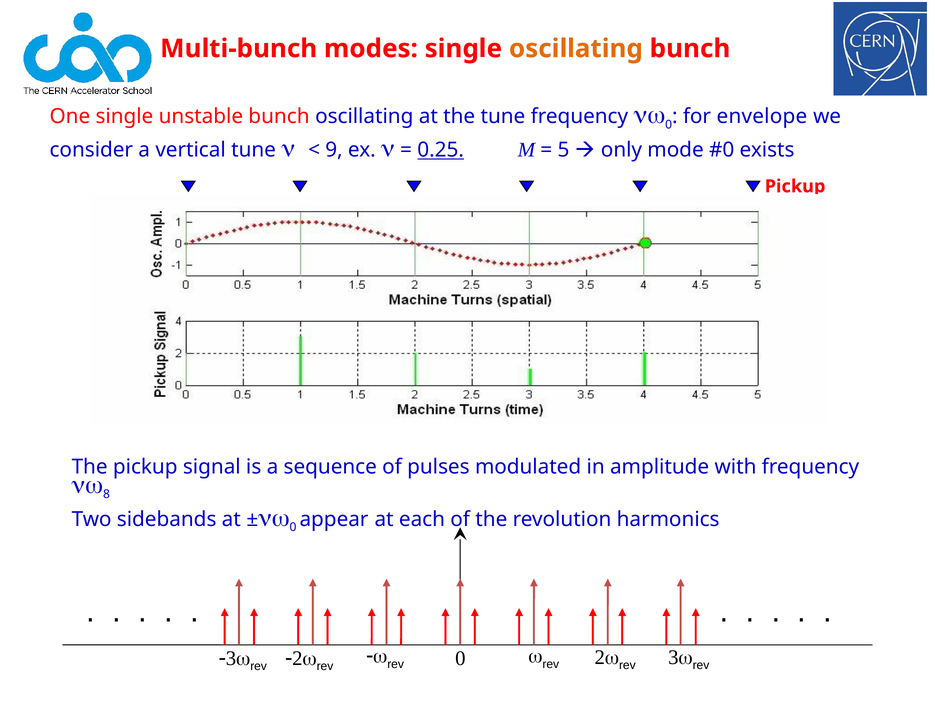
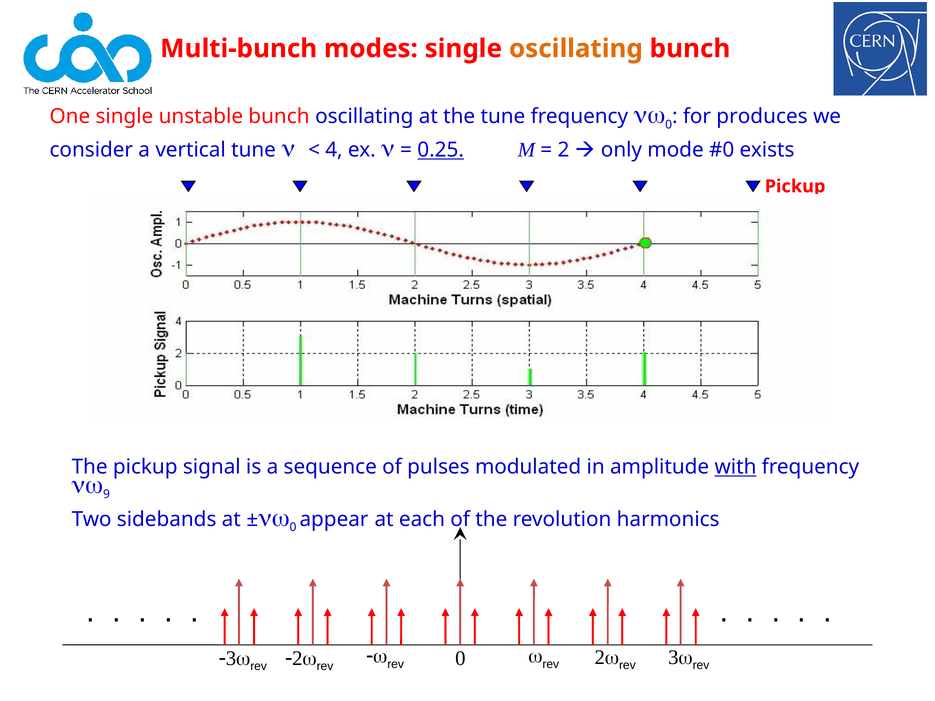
envelope: envelope -> produces
9: 9 -> 4
5: 5 -> 2
with underline: none -> present
8: 8 -> 9
